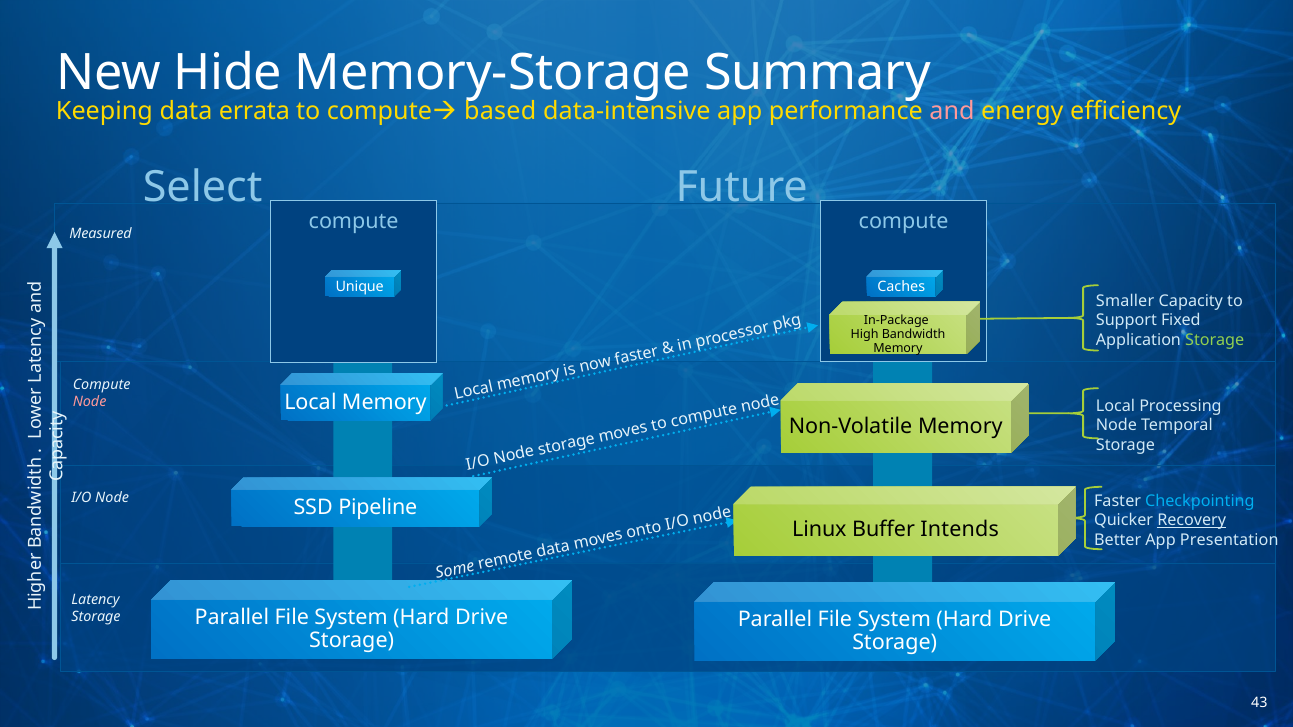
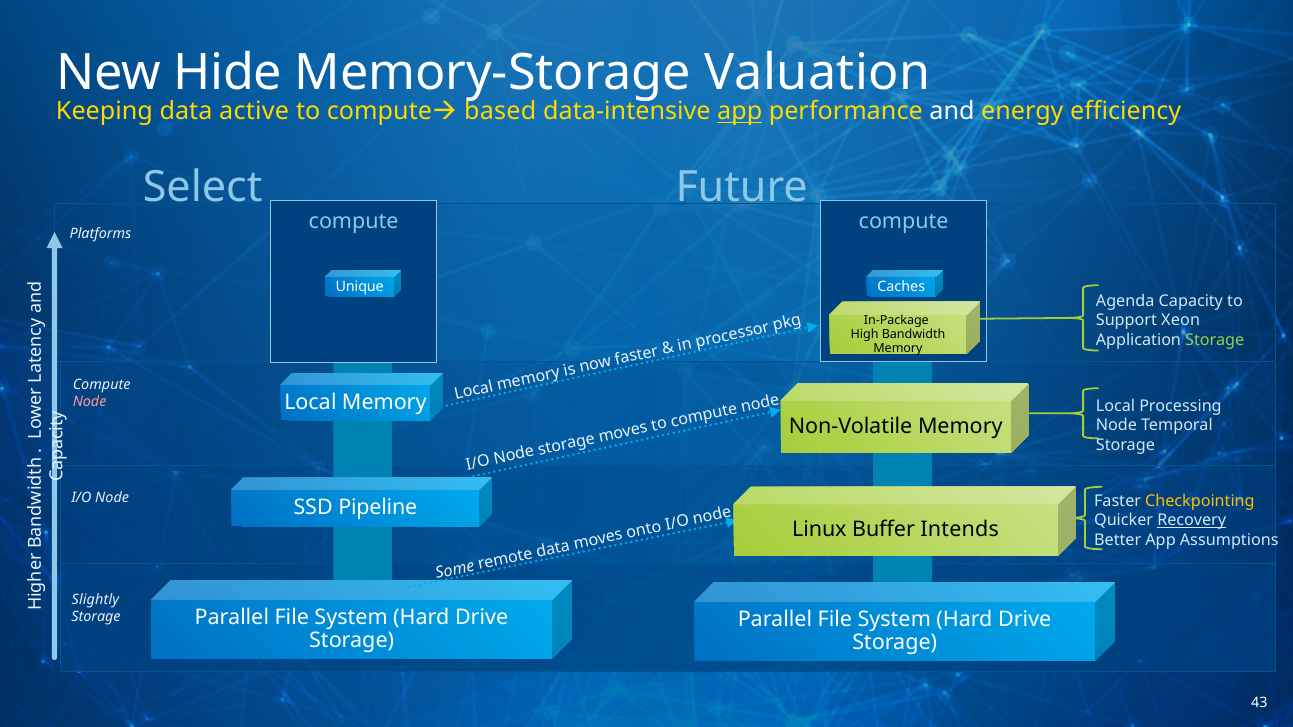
Summary: Summary -> Valuation
errata: errata -> active
app at (740, 112) underline: none -> present
and colour: pink -> white
Measured: Measured -> Platforms
Smaller: Smaller -> Agenda
Fixed: Fixed -> Xeon
Checkpointing colour: light blue -> yellow
Presentation: Presentation -> Assumptions
Latency: Latency -> Slightly
